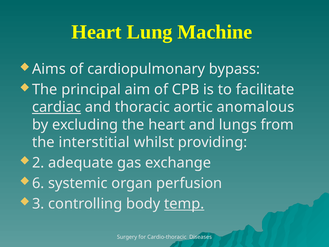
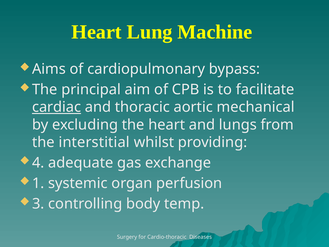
anomalous: anomalous -> mechanical
2: 2 -> 4
6: 6 -> 1
temp underline: present -> none
